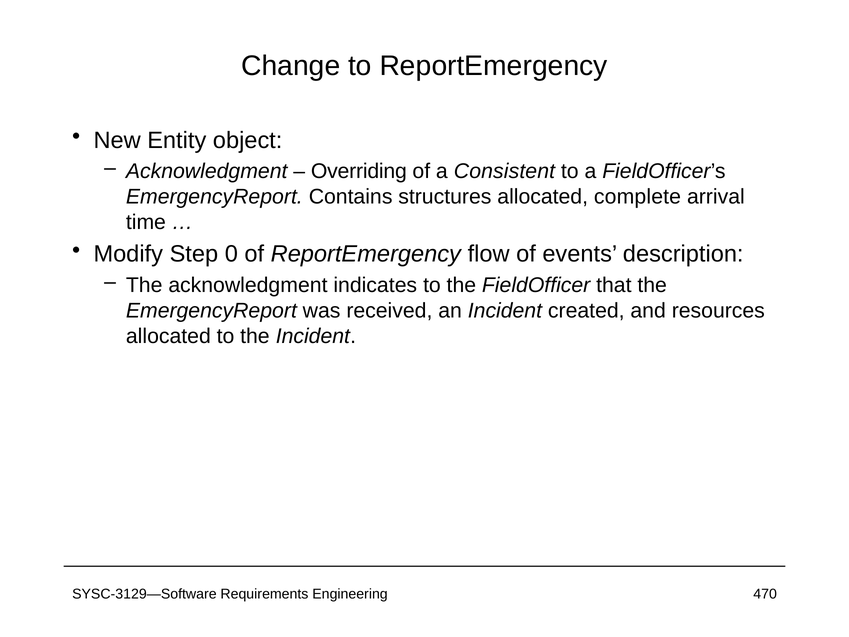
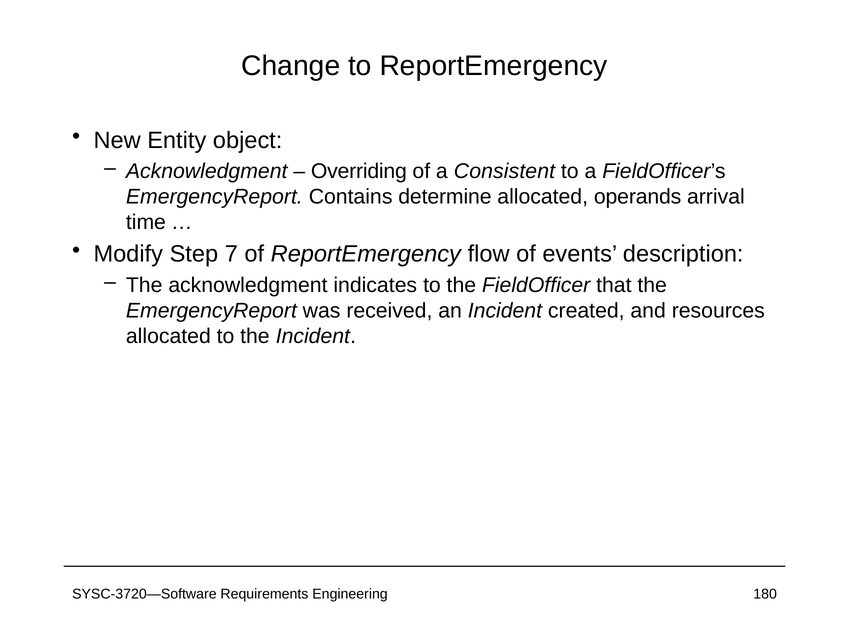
structures: structures -> determine
complete: complete -> operands
0: 0 -> 7
SYSC-3129—Software: SYSC-3129—Software -> SYSC-3720—Software
470: 470 -> 180
